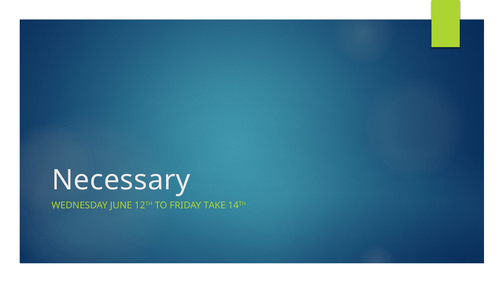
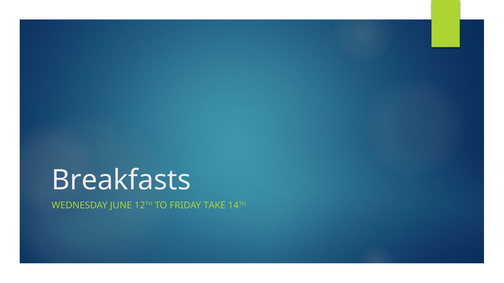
Necessary: Necessary -> Breakfasts
